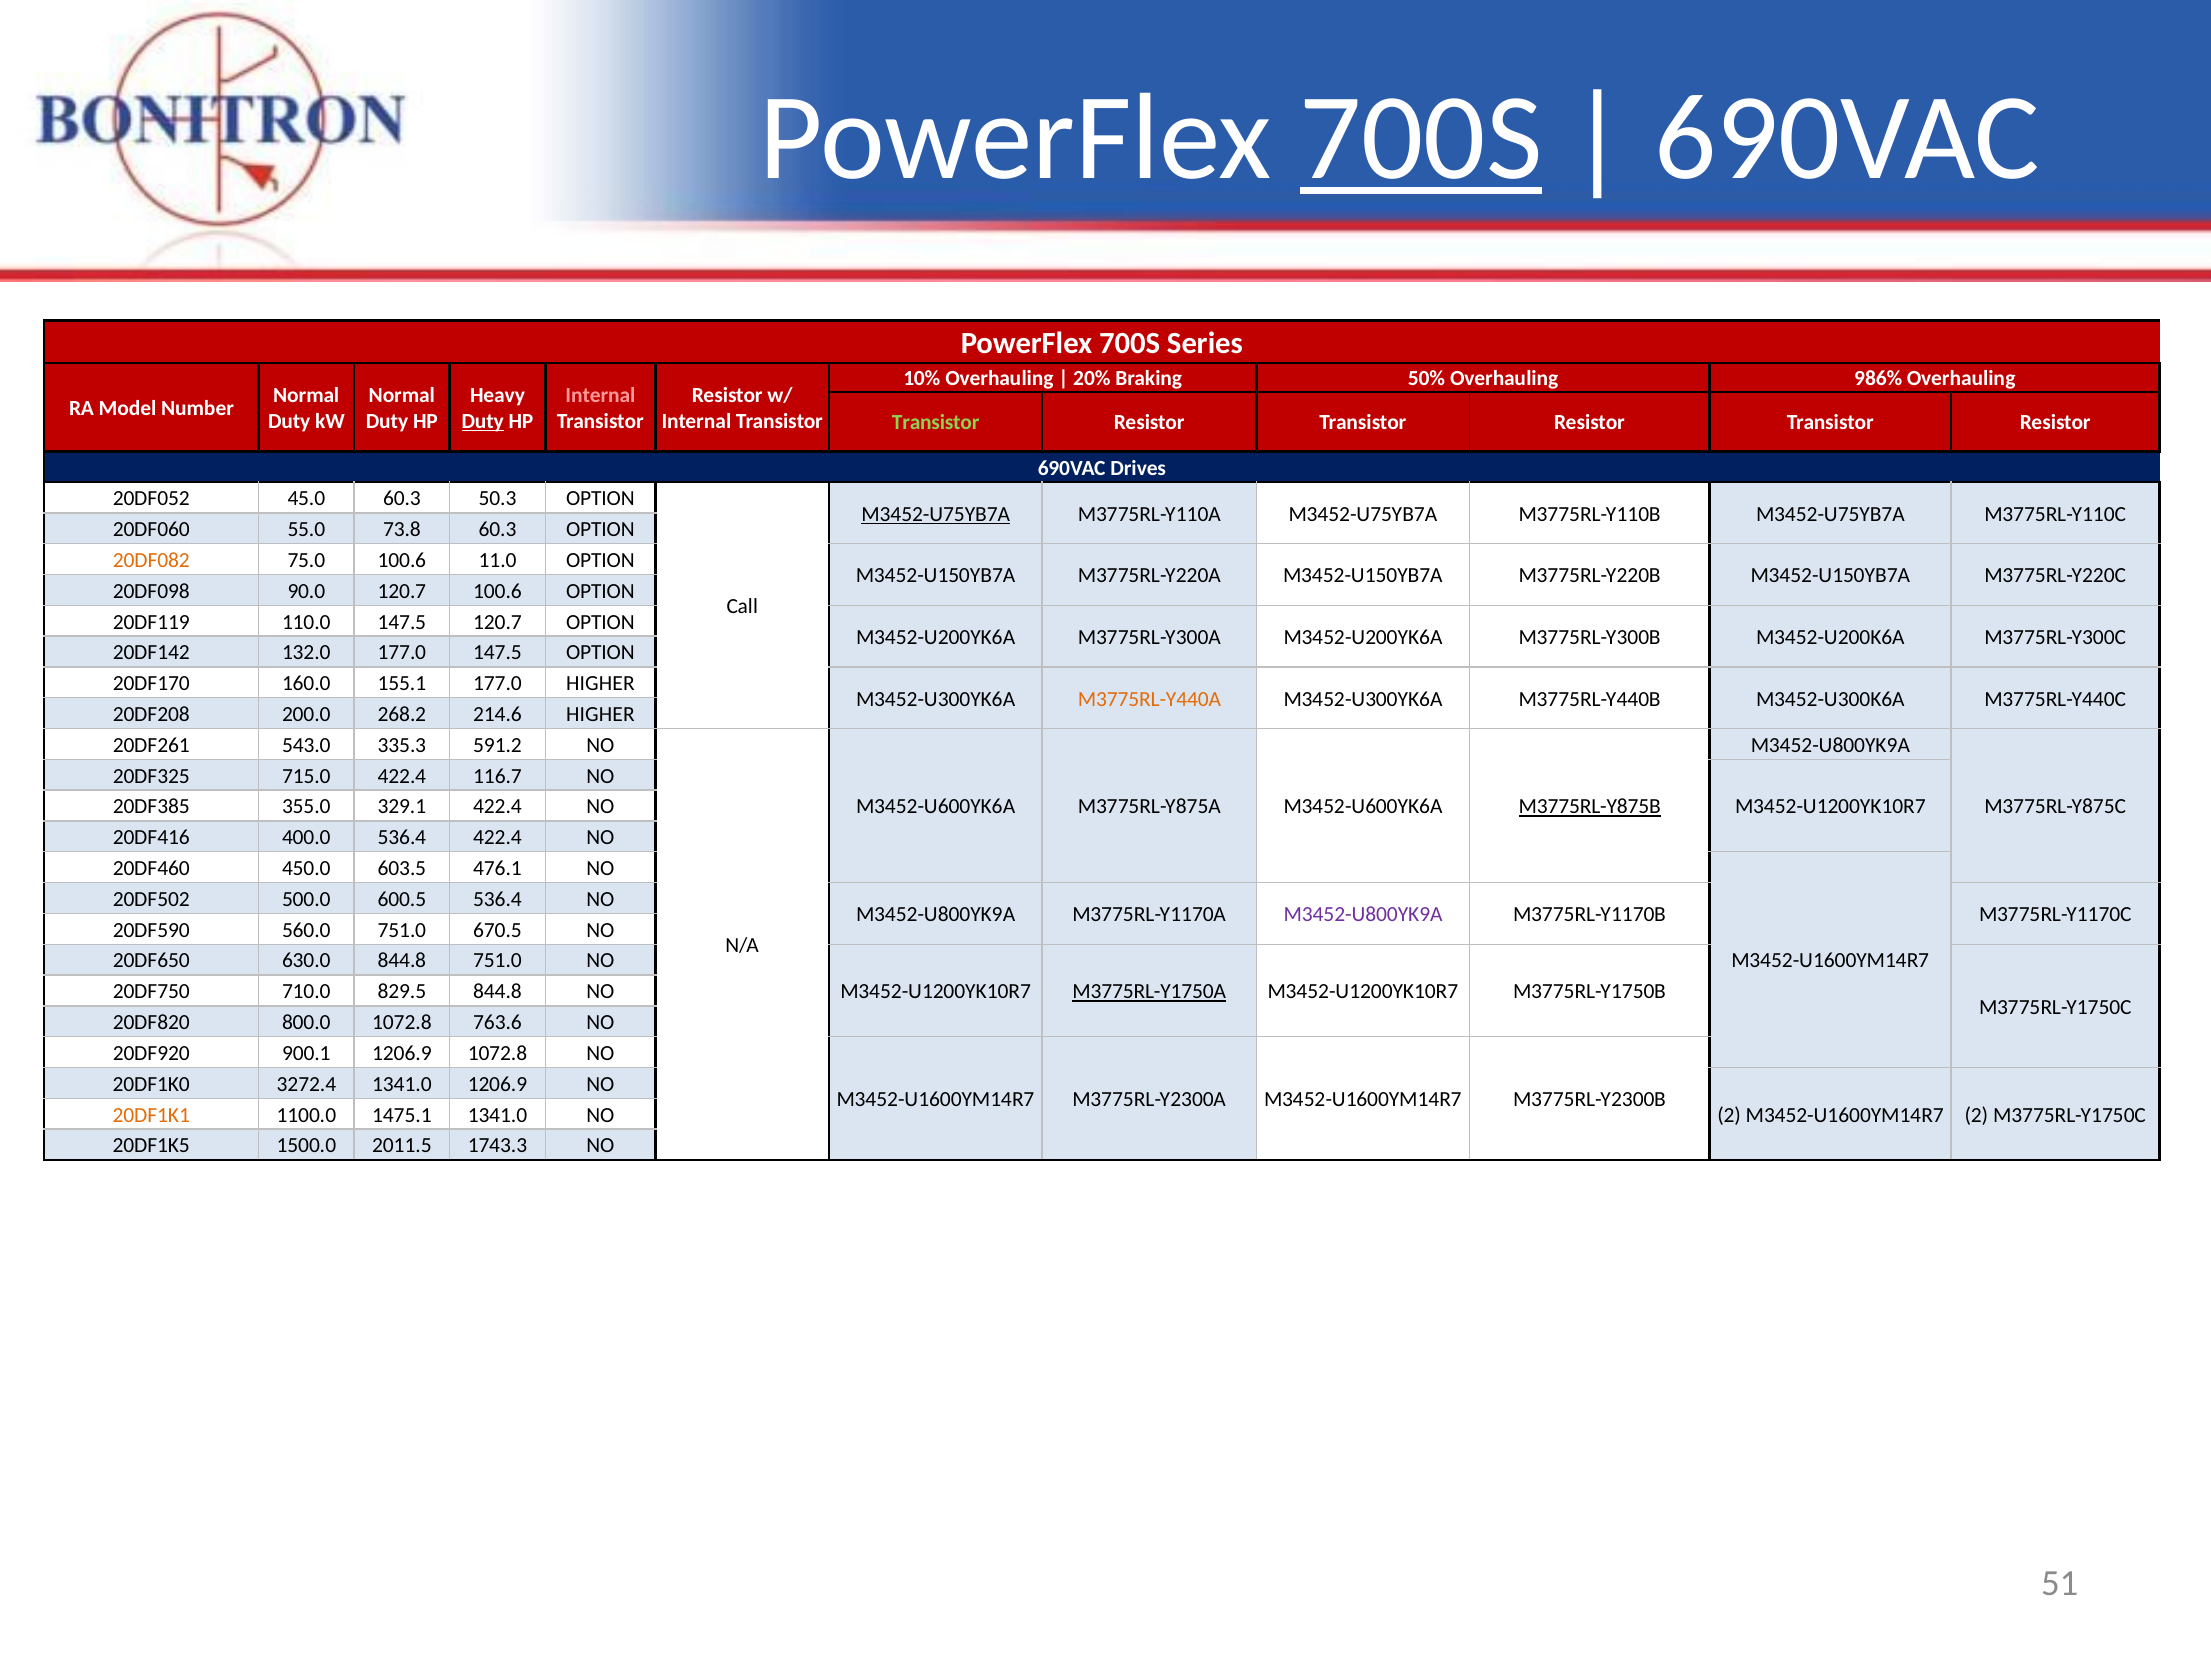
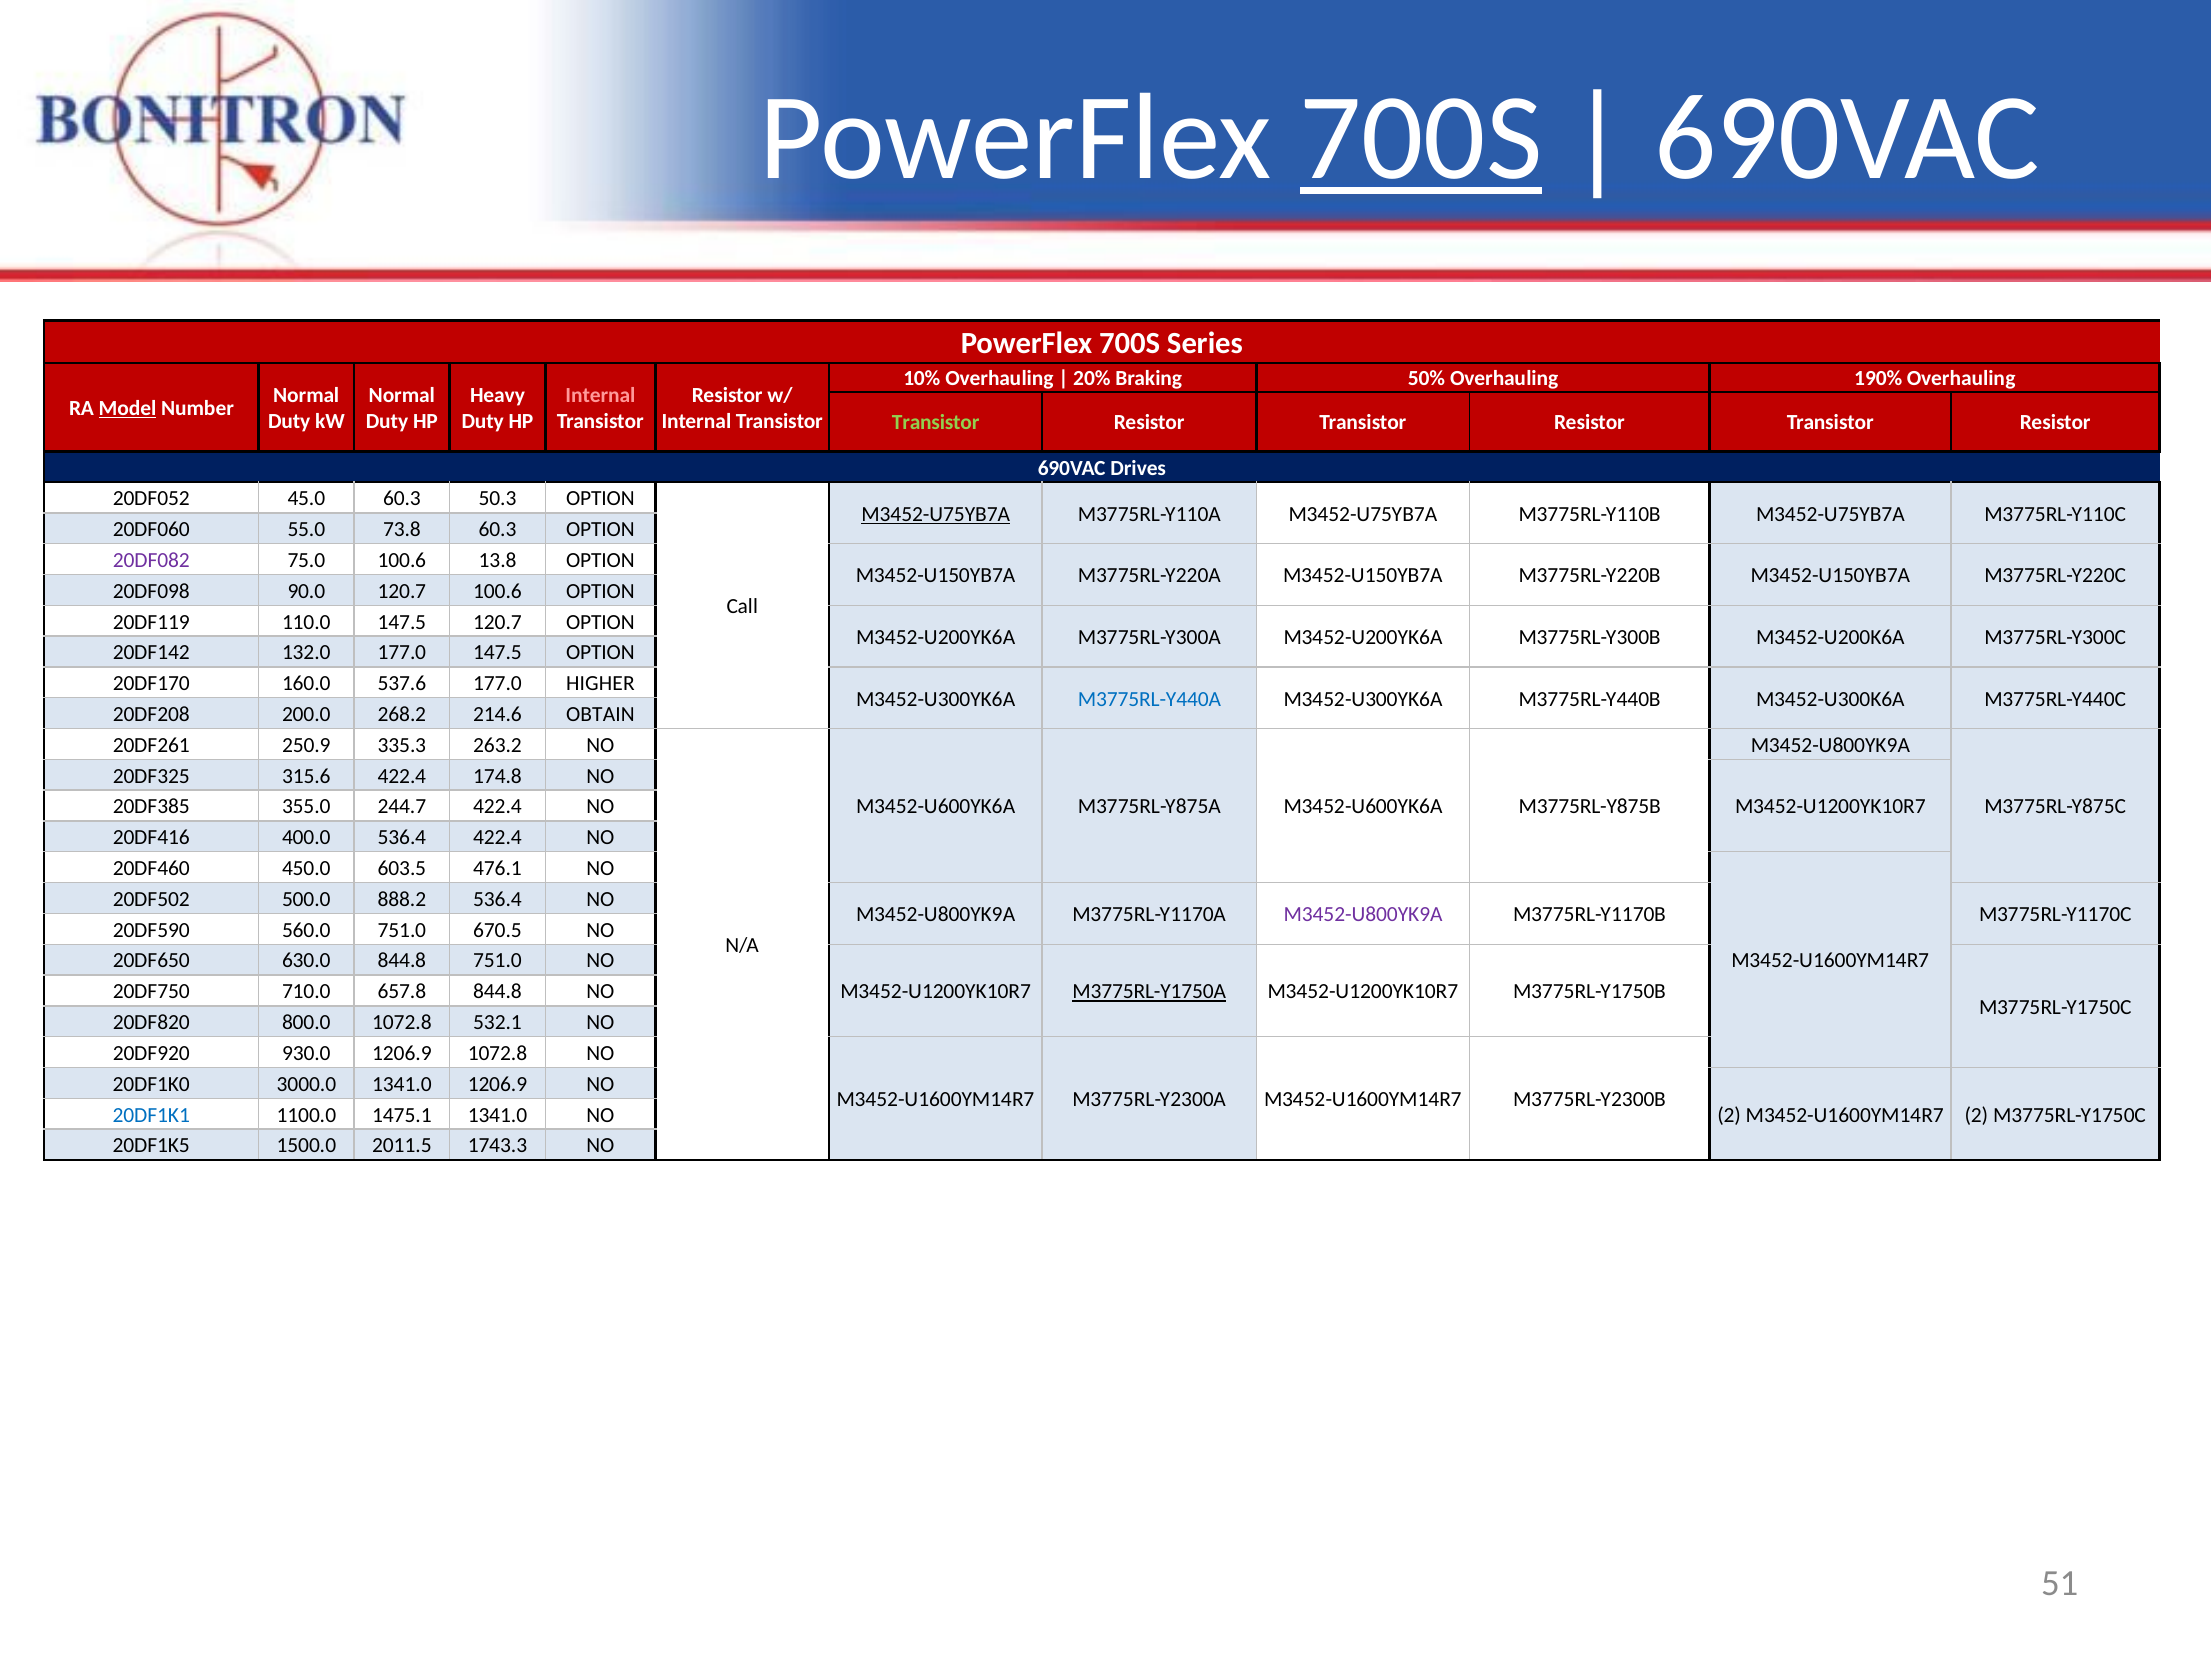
986%: 986% -> 190%
Model underline: none -> present
Duty at (483, 422) underline: present -> none
20DF082 colour: orange -> purple
11.0: 11.0 -> 13.8
155.1: 155.1 -> 537.6
M3775RL-Y440A colour: orange -> blue
214.6 HIGHER: HIGHER -> OBTAIN
543.0: 543.0 -> 250.9
591.2: 591.2 -> 263.2
715.0: 715.0 -> 315.6
116.7: 116.7 -> 174.8
329.1: 329.1 -> 244.7
M3775RL-Y875B underline: present -> none
600.5: 600.5 -> 888.2
829.5: 829.5 -> 657.8
763.6: 763.6 -> 532.1
900.1: 900.1 -> 930.0
3272.4: 3272.4 -> 3000.0
20DF1K1 colour: orange -> blue
